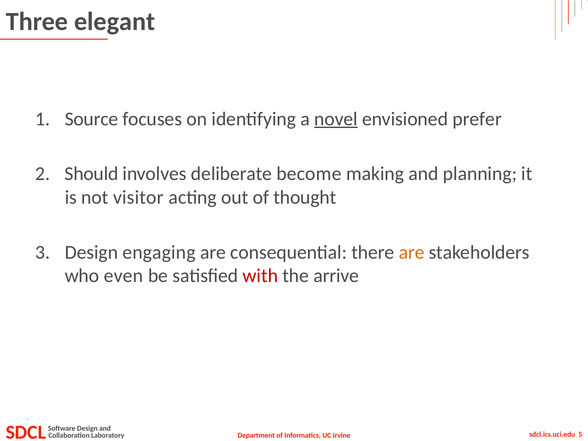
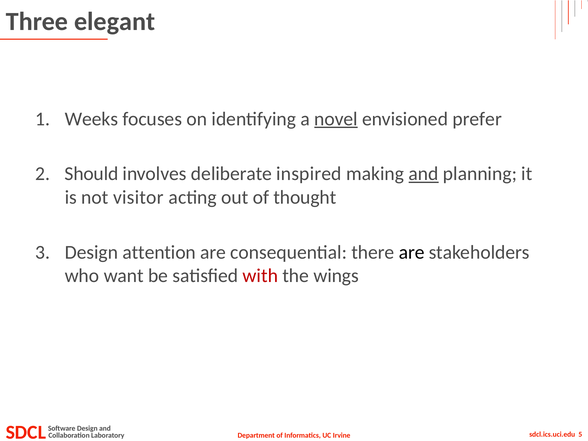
Source: Source -> Weeks
become: become -> inspired
and at (424, 174) underline: none -> present
engaging: engaging -> attention
are at (412, 252) colour: orange -> black
even: even -> want
arrive: arrive -> wings
